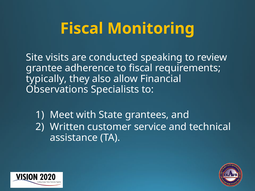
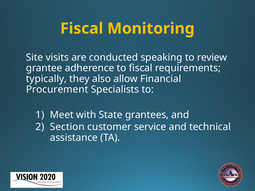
Observations: Observations -> Procurement
Written: Written -> Section
